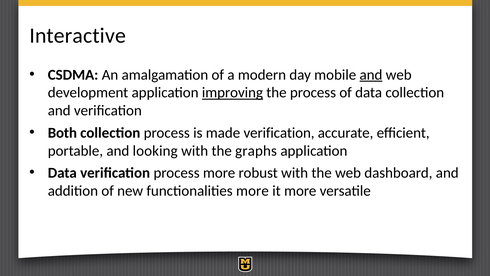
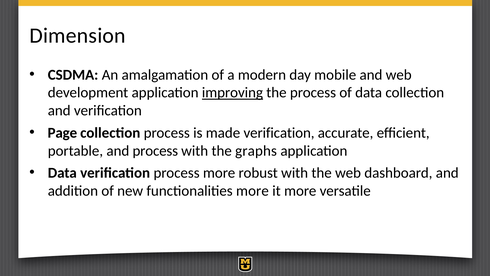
Interactive: Interactive -> Dimension
and at (371, 75) underline: present -> none
Both: Both -> Page
and looking: looking -> process
